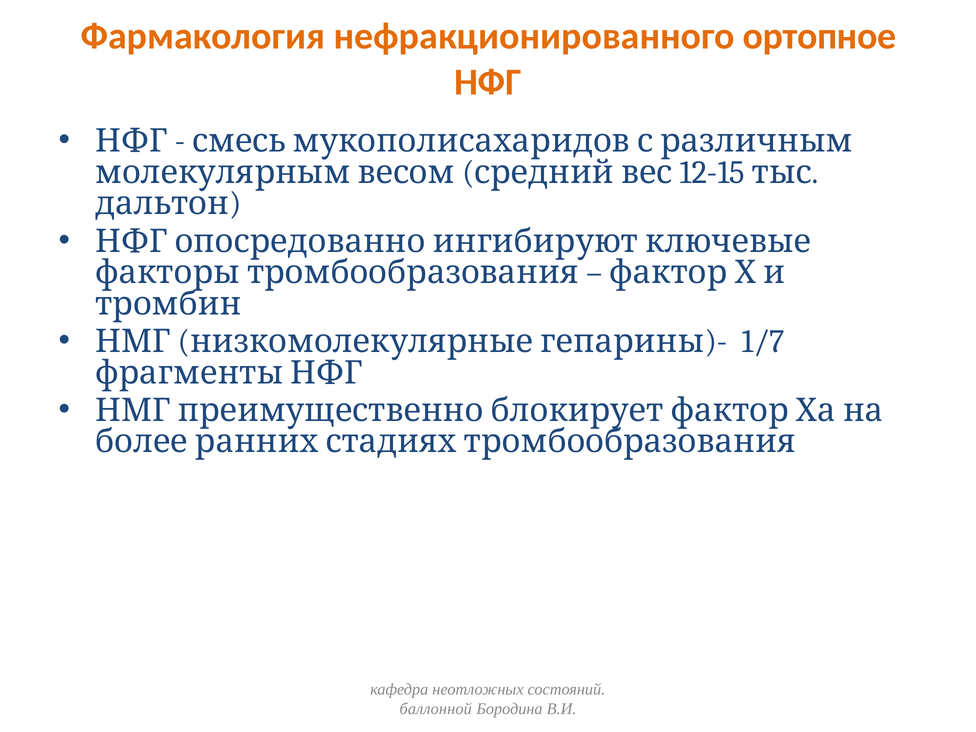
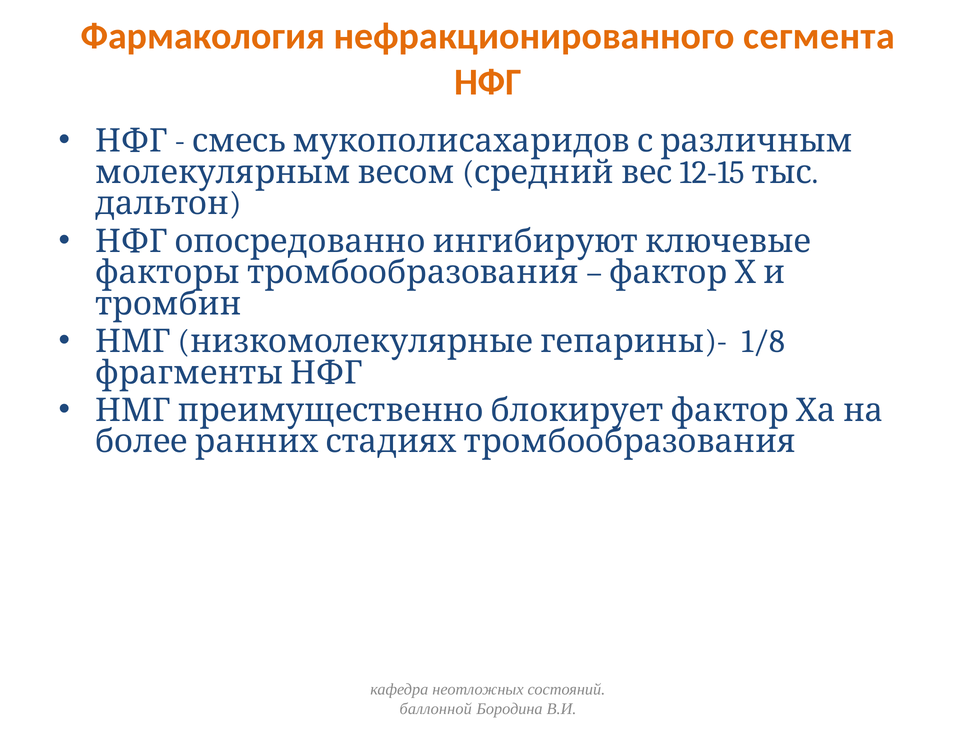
ортопное: ортопное -> сегмента
1/7: 1/7 -> 1/8
